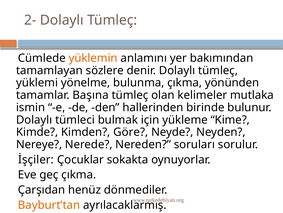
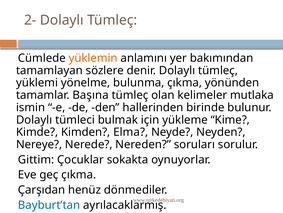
Göre: Göre -> Elma
İşçiler: İşçiler -> Gittim
Bayburt’tan colour: orange -> blue
